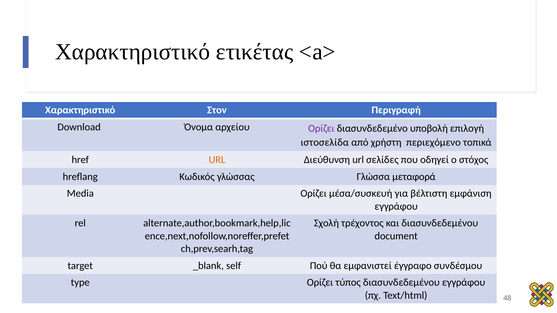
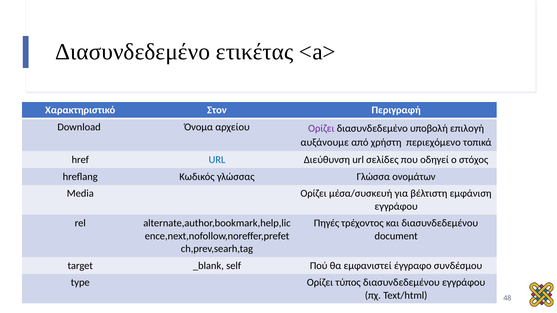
Χαρακτηριστικό at (133, 52): Χαρακτηριστικό -> Διασυνδεδεμένο
ιστοσελίδα: ιστοσελίδα -> αυξάνουμε
URL at (217, 160) colour: orange -> blue
μεταφορά: μεταφορά -> ονομάτων
Σχολή: Σχολή -> Πηγές
